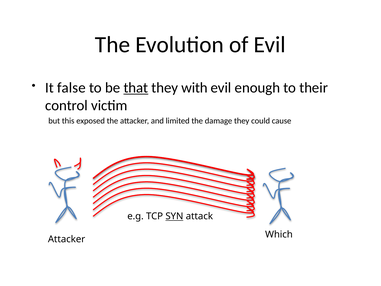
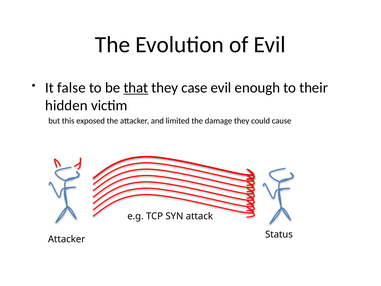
with: with -> case
control: control -> hidden
SYN underline: present -> none
Which: Which -> Status
